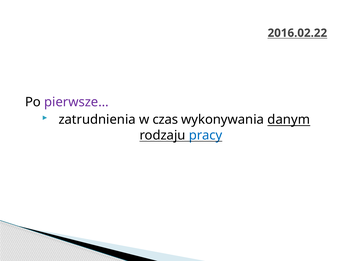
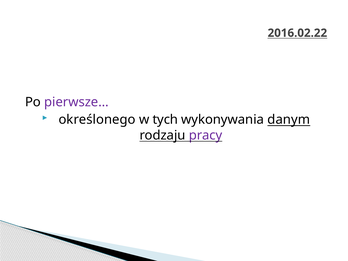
zatrudnienia: zatrudnienia -> określonego
czas: czas -> tych
pracy colour: blue -> purple
